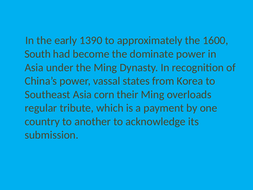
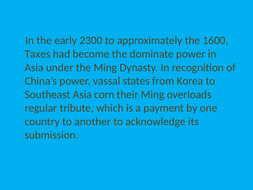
1390: 1390 -> 2300
South: South -> Taxes
